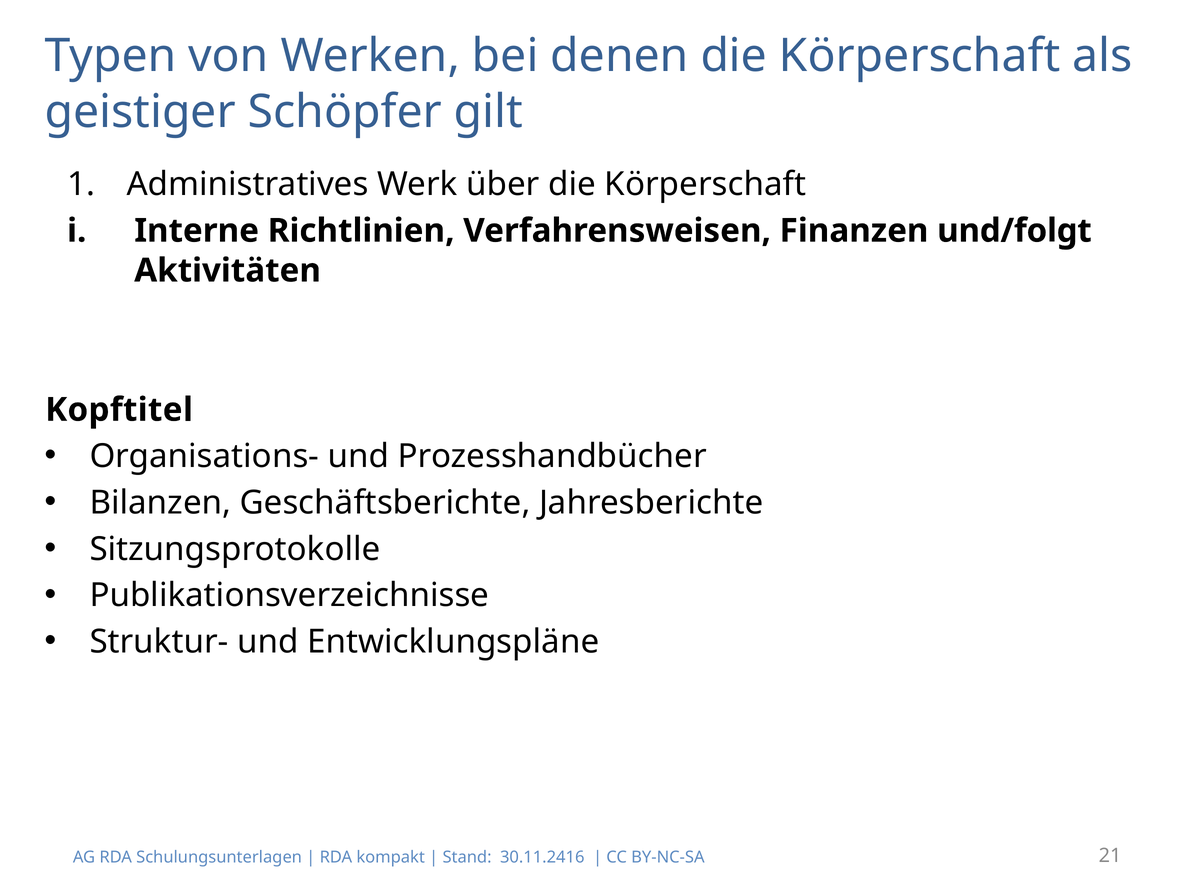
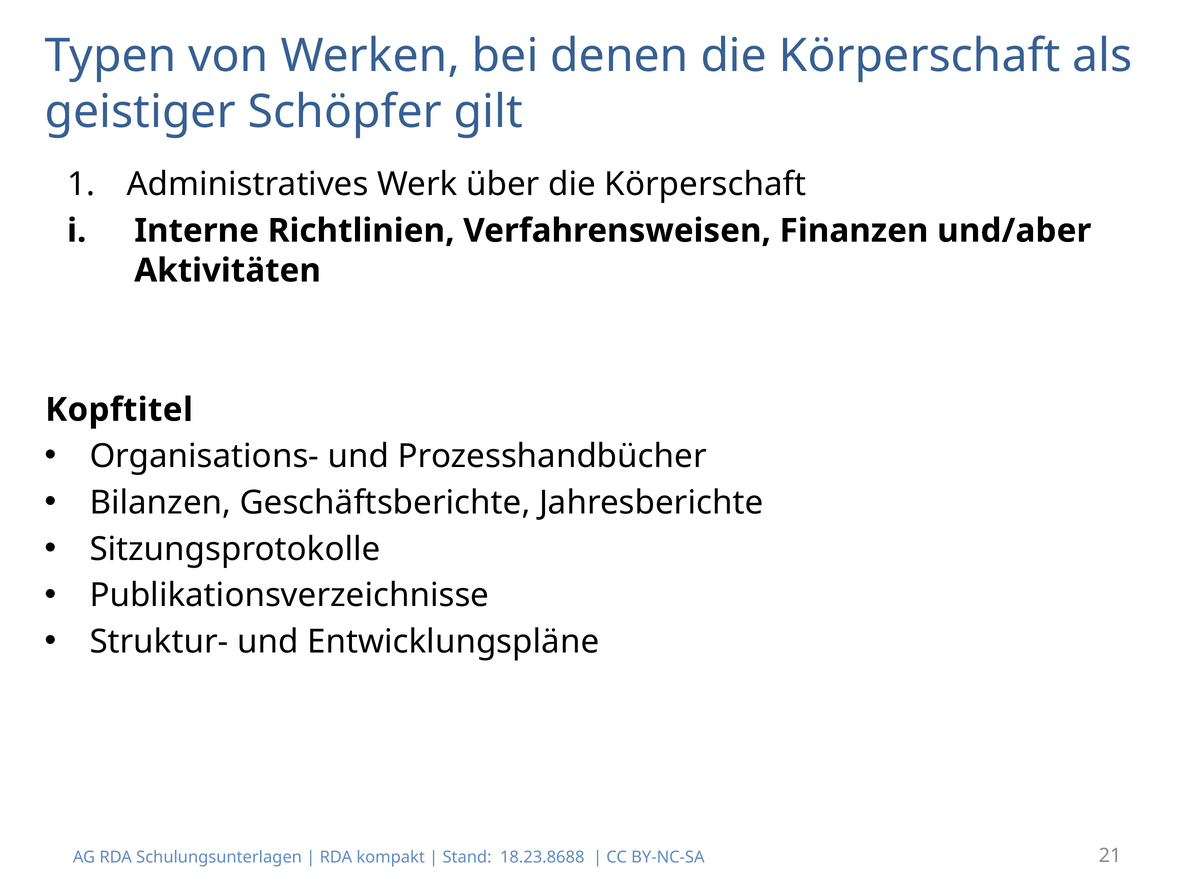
und/folgt: und/folgt -> und/aber
30.11.2416: 30.11.2416 -> 18.23.8688
